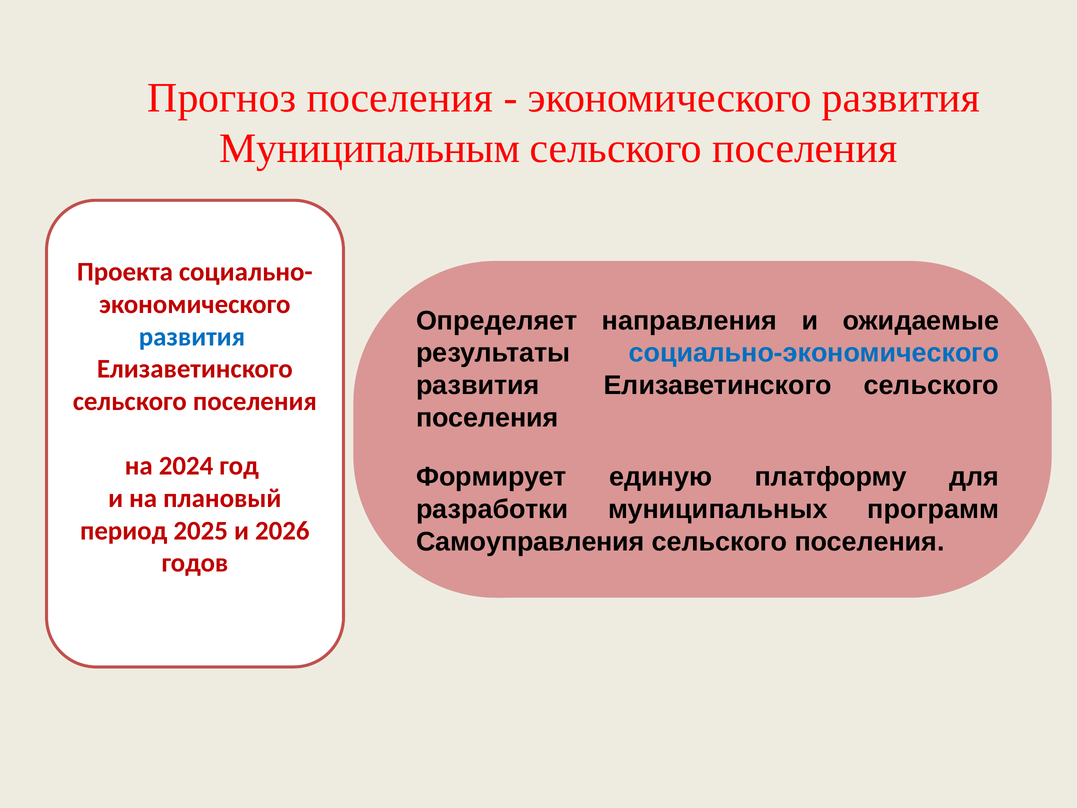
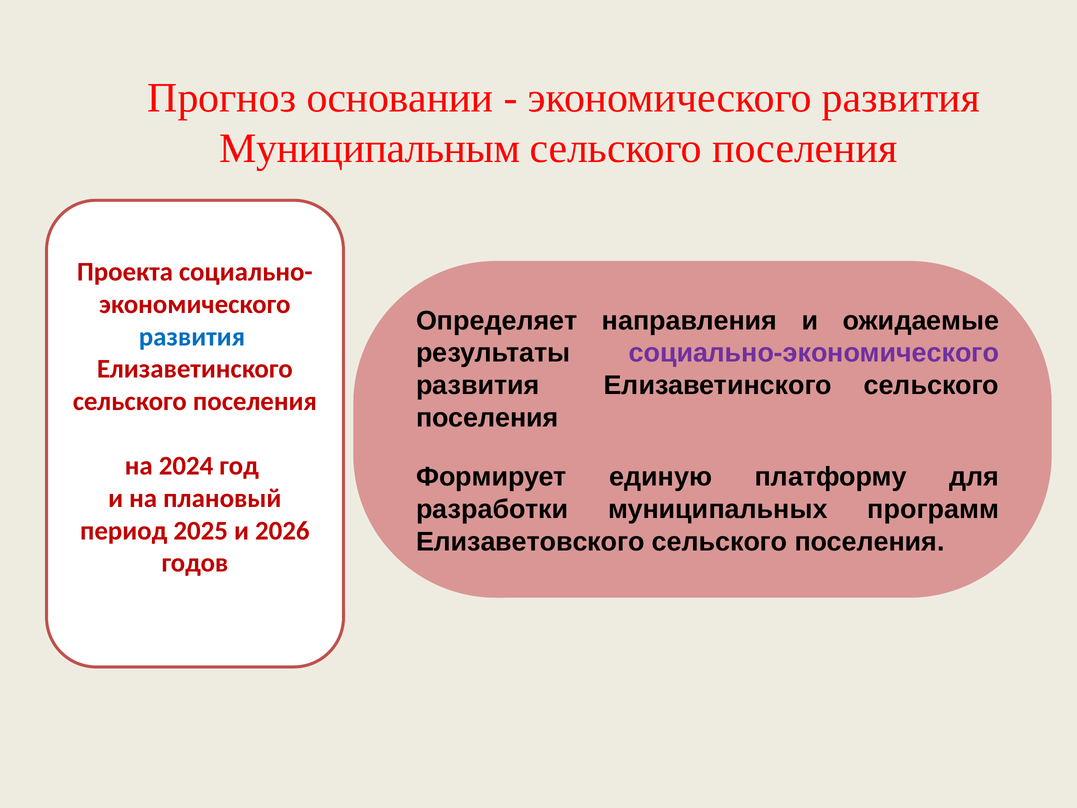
Прогноз поселения: поселения -> основании
социально-экономического colour: blue -> purple
Самоуправления: Самоуправления -> Елизаветовского
